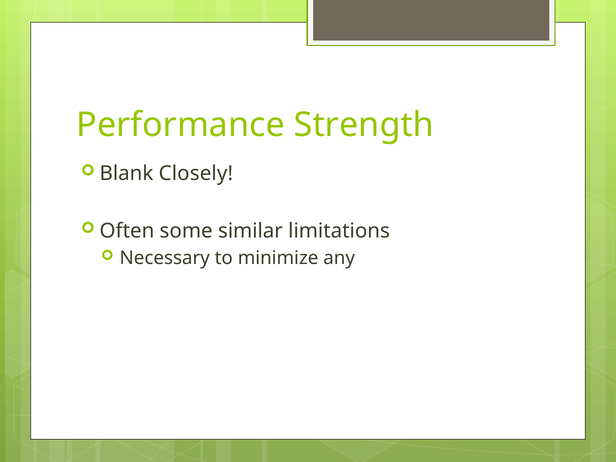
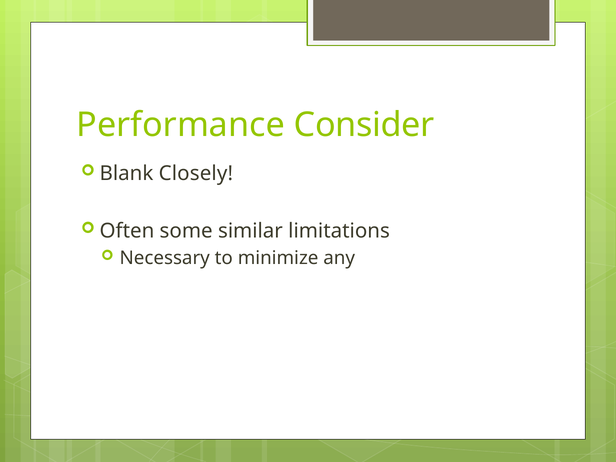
Strength: Strength -> Consider
